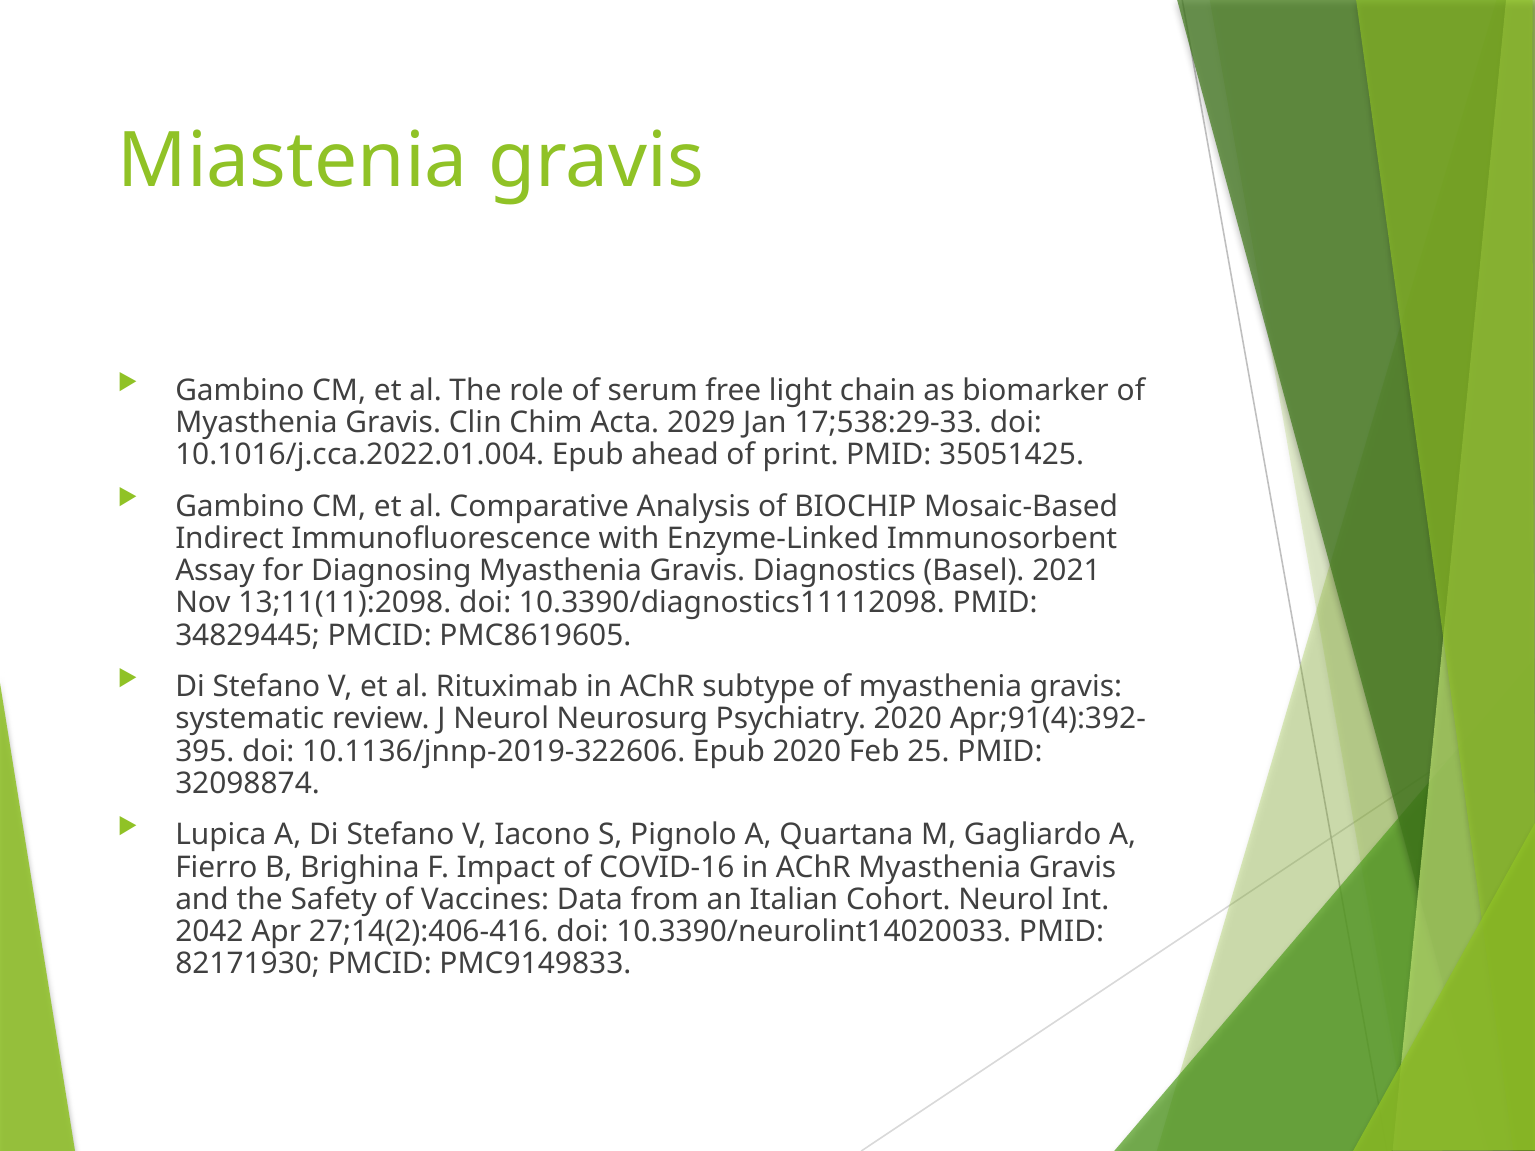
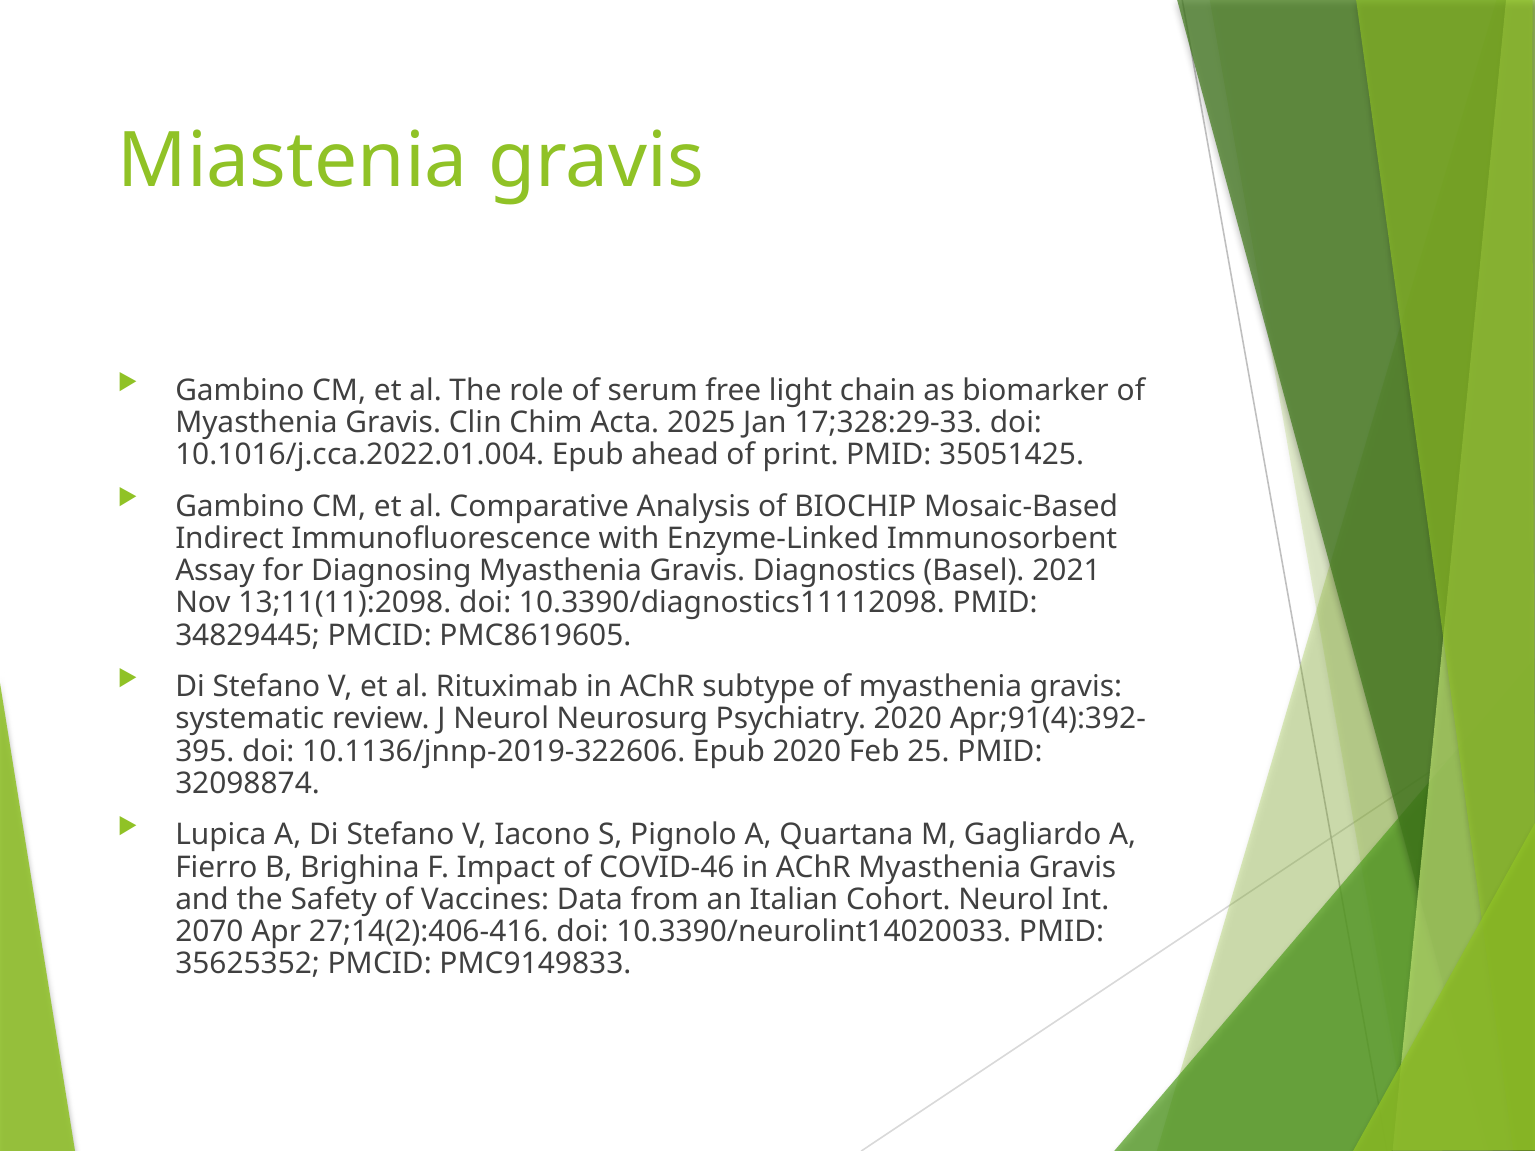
2029: 2029 -> 2025
17;538:29-33: 17;538:29-33 -> 17;328:29-33
COVID-16: COVID-16 -> COVID-46
2042: 2042 -> 2070
82171930: 82171930 -> 35625352
